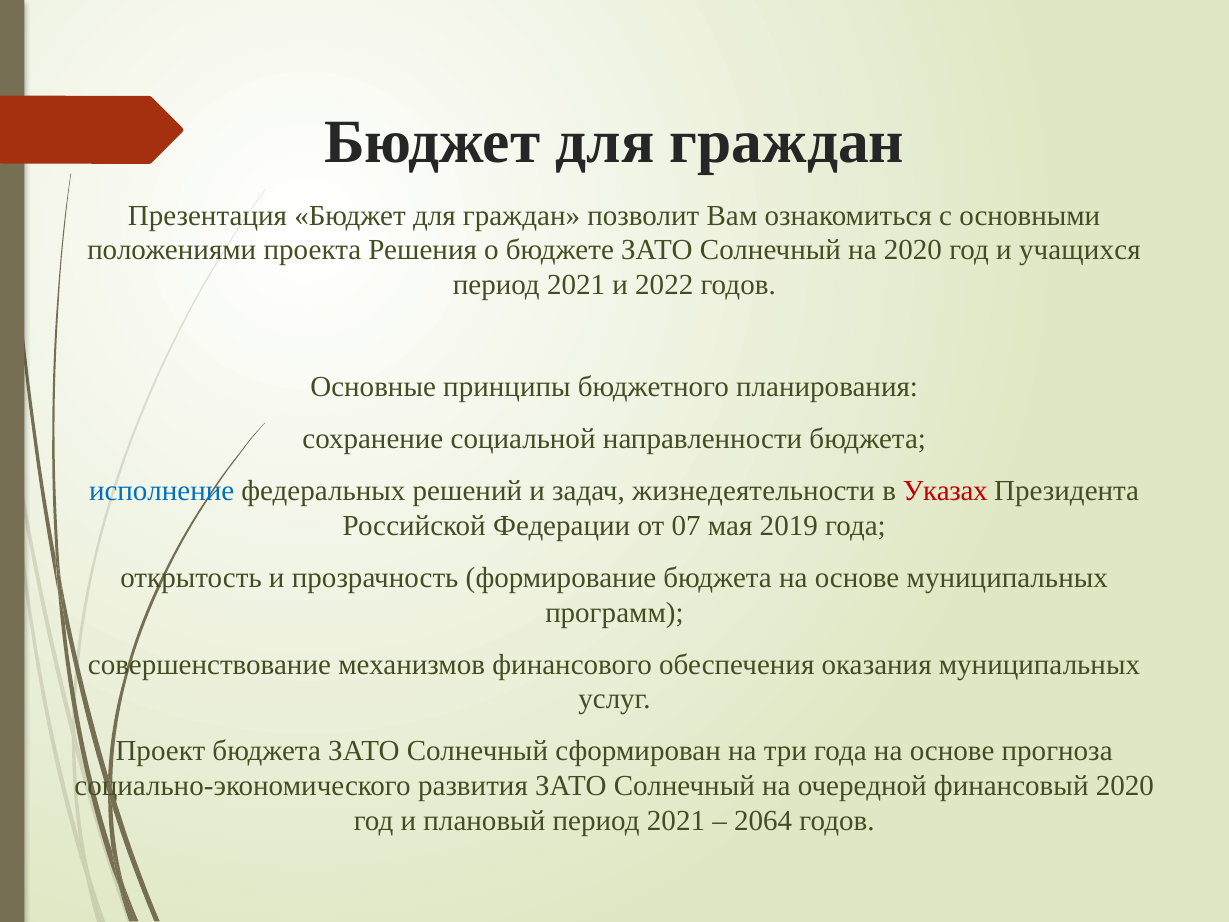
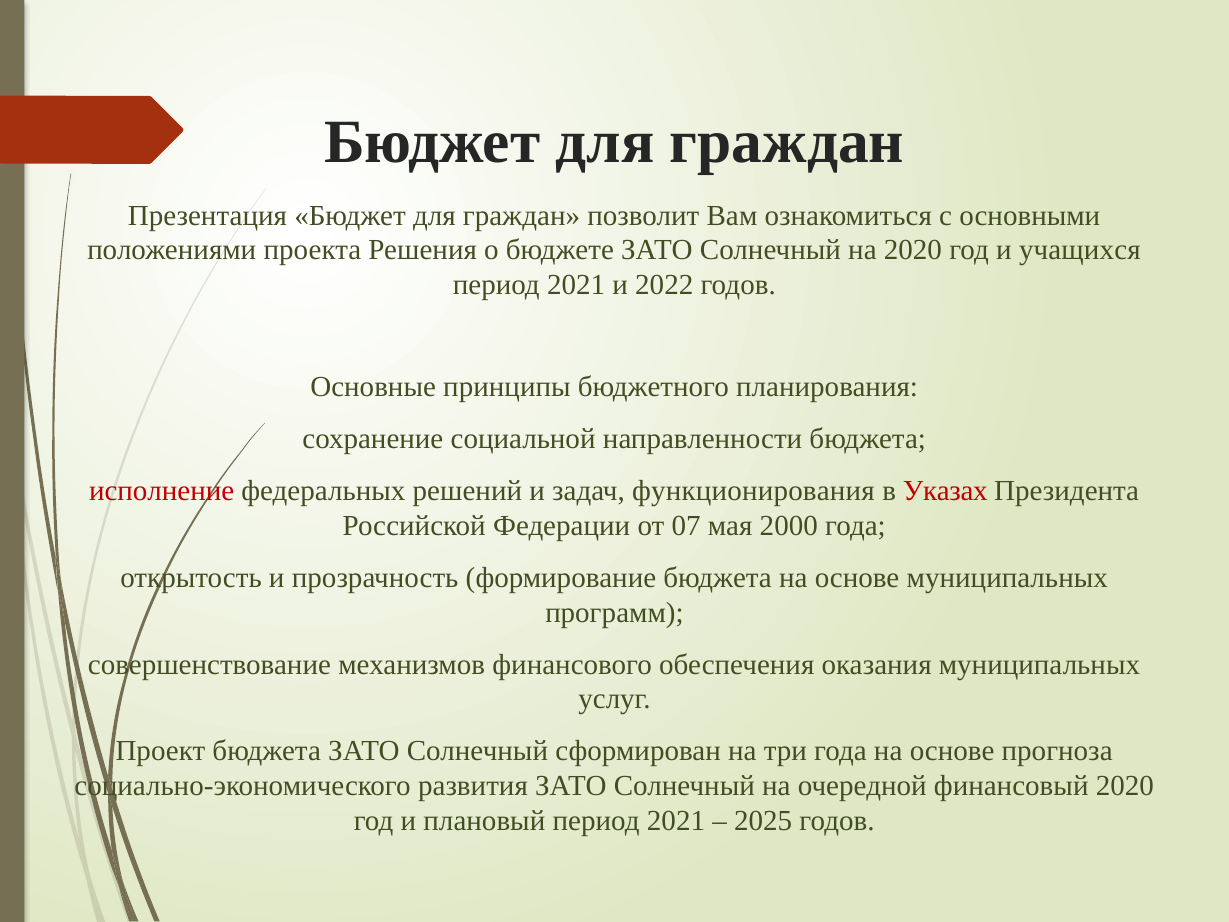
исполнение colour: blue -> red
жизнедеятельности: жизнедеятельности -> функционирования
2019: 2019 -> 2000
2064: 2064 -> 2025
